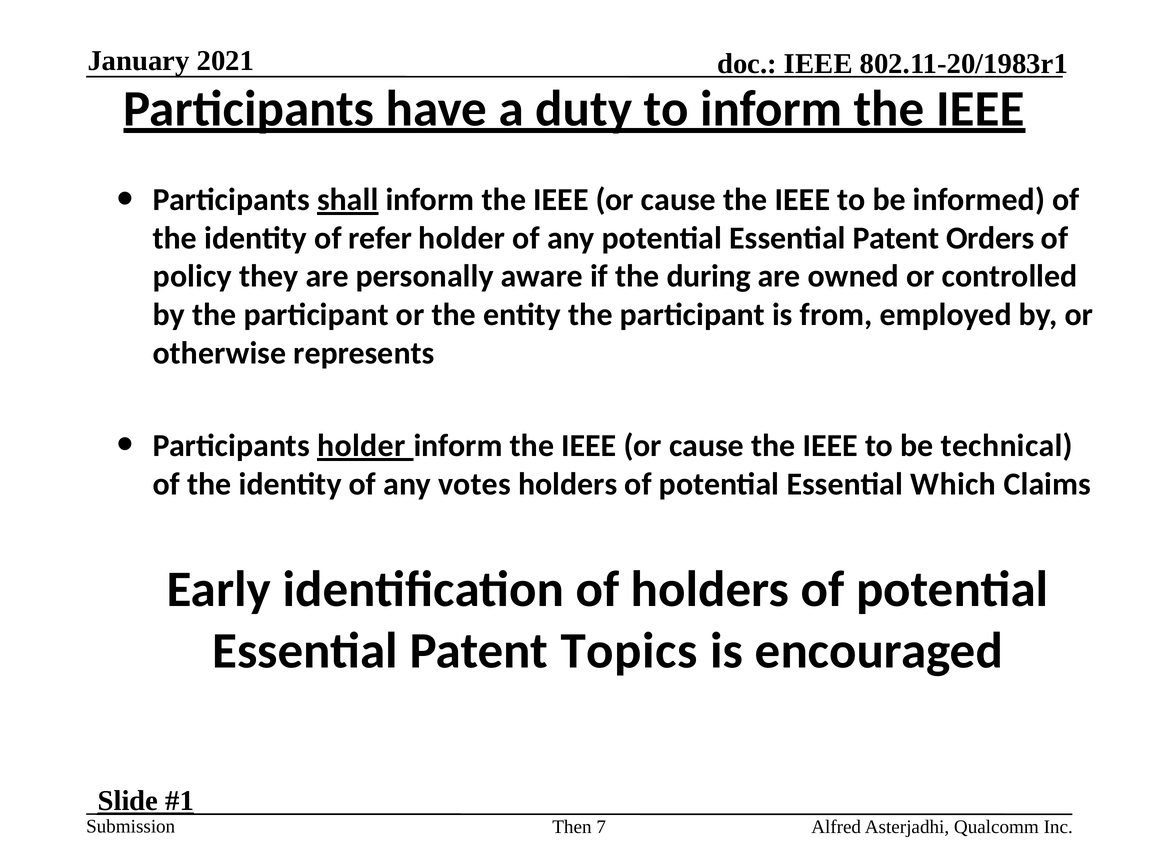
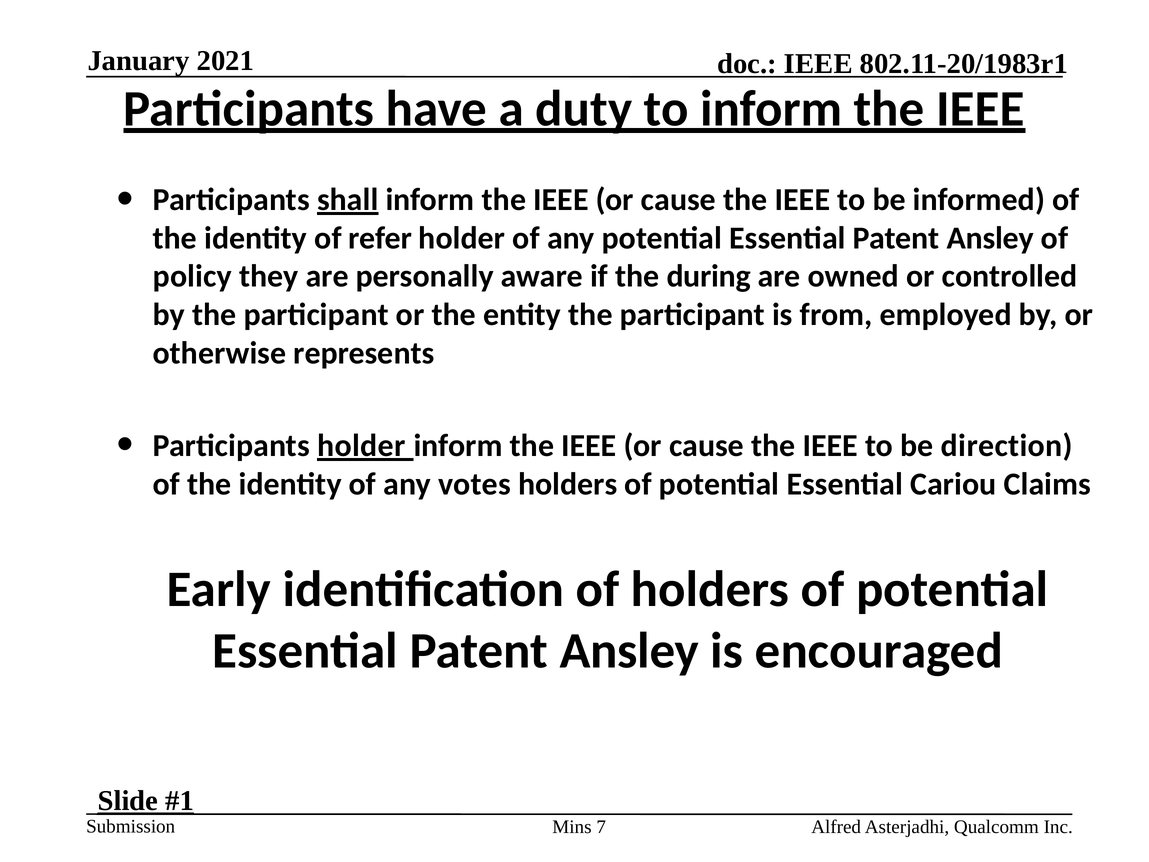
Orders at (990, 238): Orders -> Ansley
technical: technical -> direction
Which: Which -> Cariou
Topics at (629, 651): Topics -> Ansley
Then: Then -> Mins
